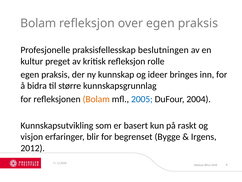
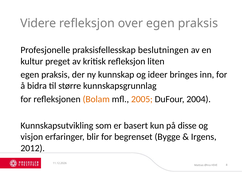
Bolam at (38, 23): Bolam -> Videre
rolle: rolle -> liten
2005 colour: blue -> orange
raskt: raskt -> disse
